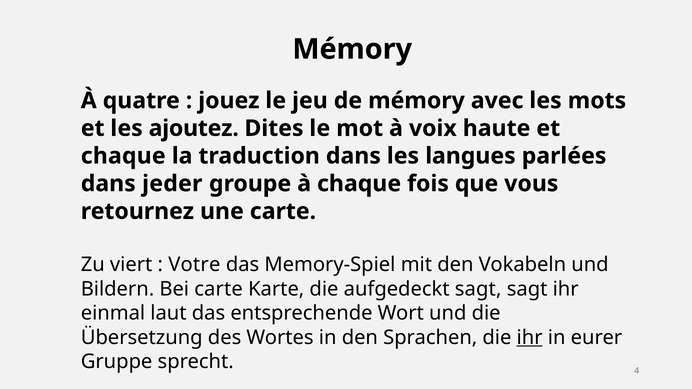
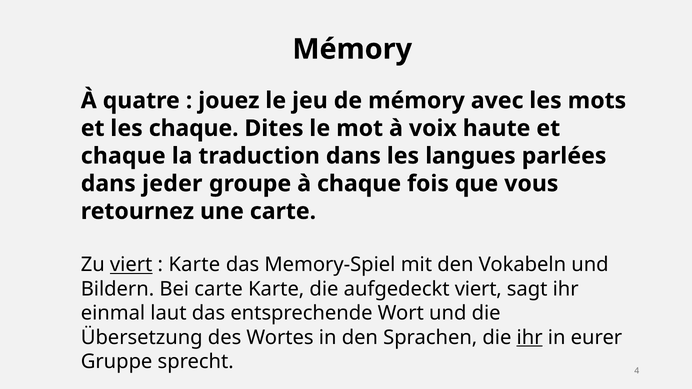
les ajoutez: ajoutez -> chaque
viert at (131, 265) underline: none -> present
Votre at (194, 265): Votre -> Karte
aufgedeckt sagt: sagt -> viert
